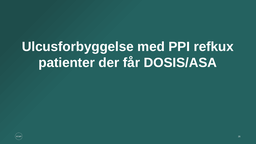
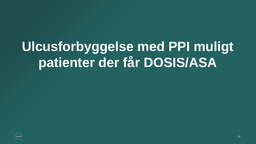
refkux: refkux -> muligt
